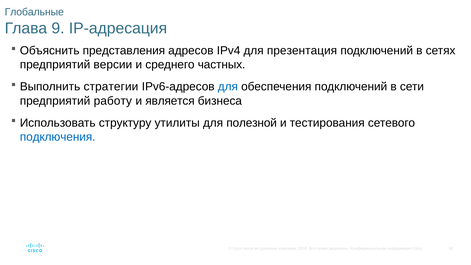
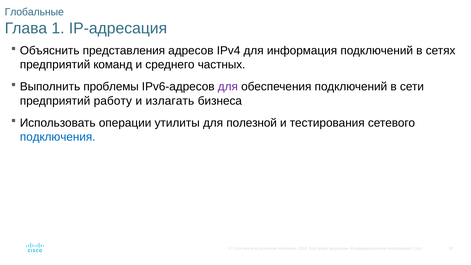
9: 9 -> 1
для презентация: презентация -> информация
версии: версии -> команд
стратегии: стратегии -> проблемы
для at (228, 87) colour: blue -> purple
является: является -> излагать
структуру: структуру -> операции
